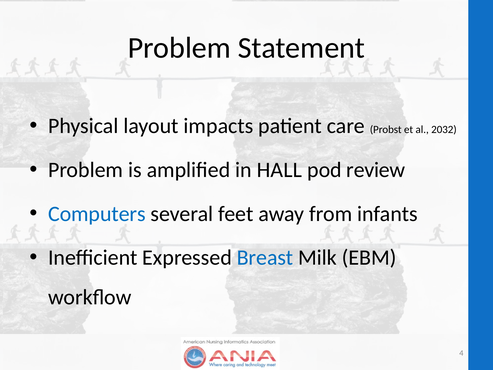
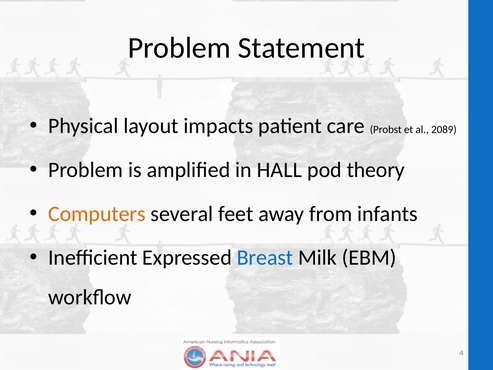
2032: 2032 -> 2089
review: review -> theory
Computers colour: blue -> orange
